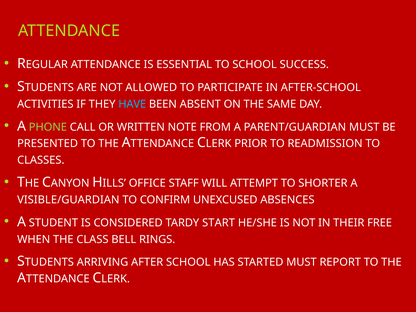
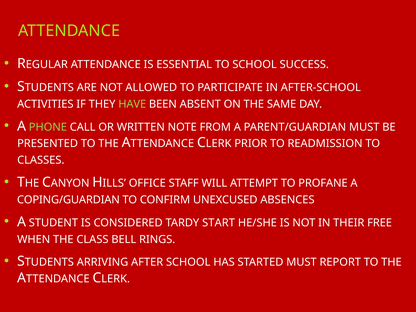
HAVE colour: light blue -> light green
SHORTER: SHORTER -> PROFANE
VISIBLE/GUARDIAN: VISIBLE/GUARDIAN -> COPING/GUARDIAN
